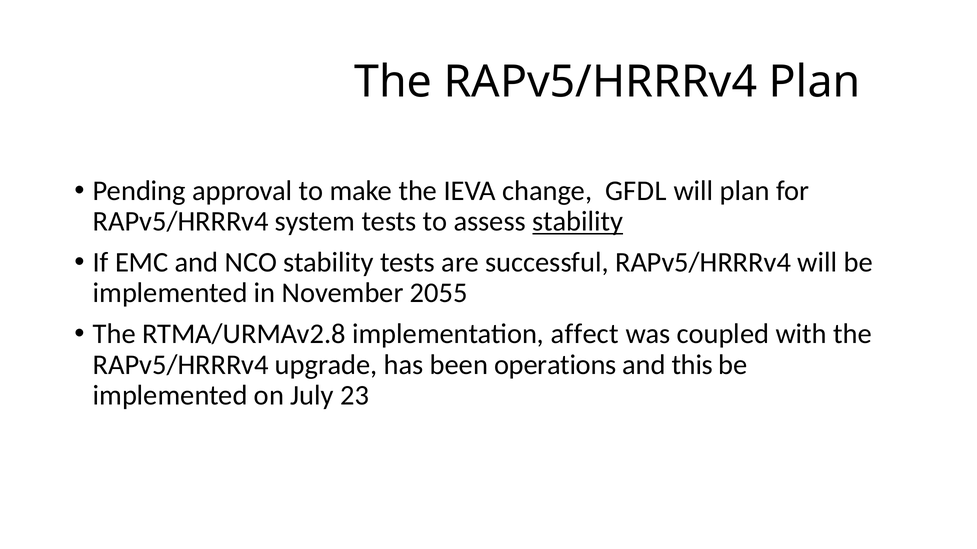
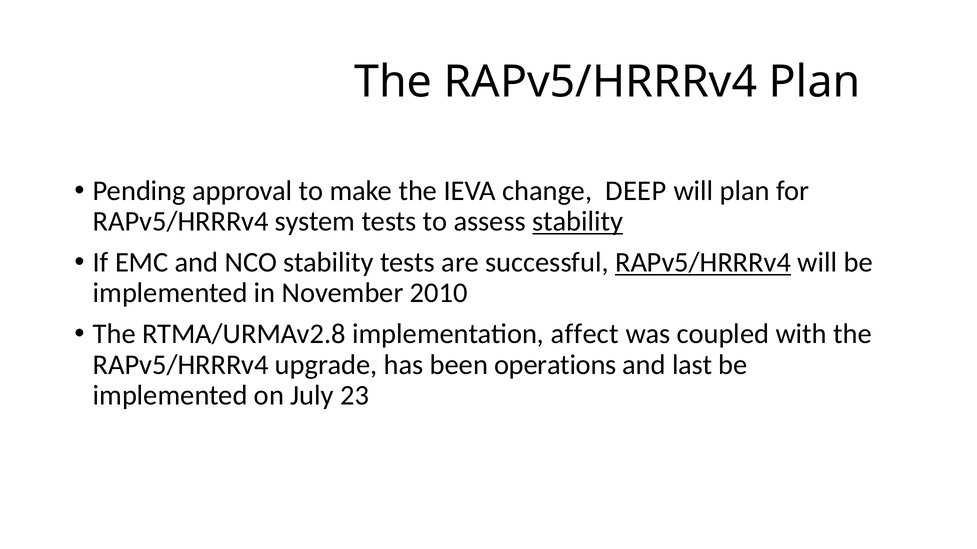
GFDL: GFDL -> DEEP
RAPv5/HRRRv4 at (703, 263) underline: none -> present
2055: 2055 -> 2010
this: this -> last
